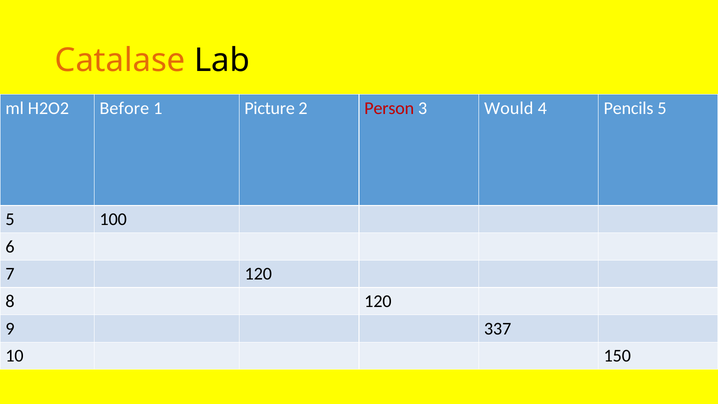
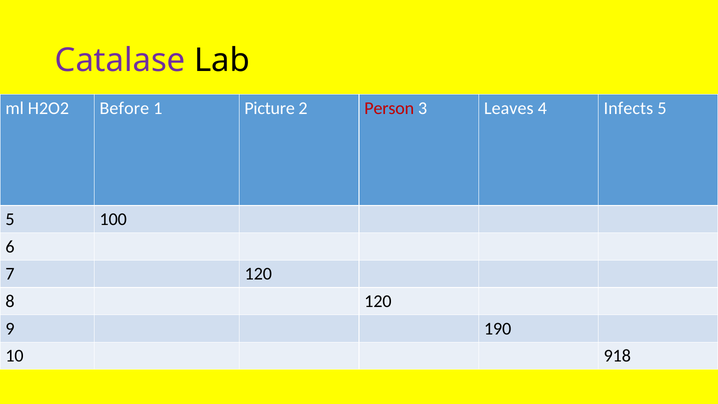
Catalase colour: orange -> purple
Would: Would -> Leaves
Pencils: Pencils -> Infects
337: 337 -> 190
150: 150 -> 918
